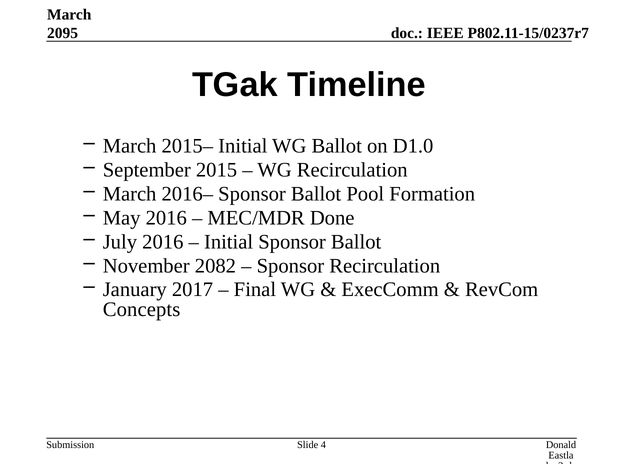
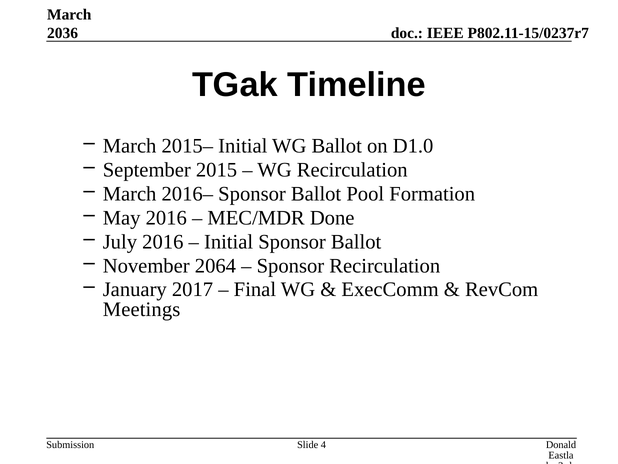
2095: 2095 -> 2036
2082: 2082 -> 2064
Concepts: Concepts -> Meetings
